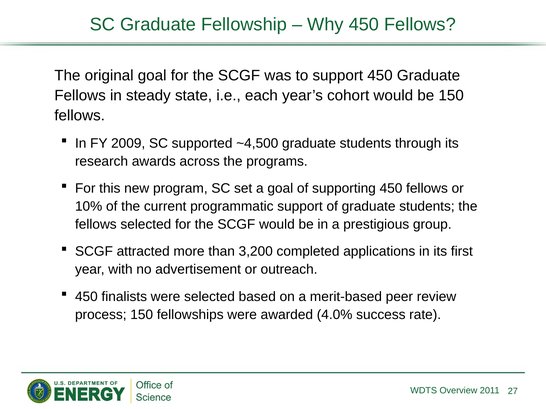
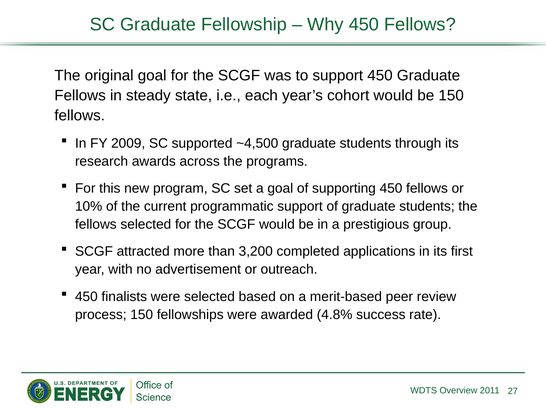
4.0%: 4.0% -> 4.8%
